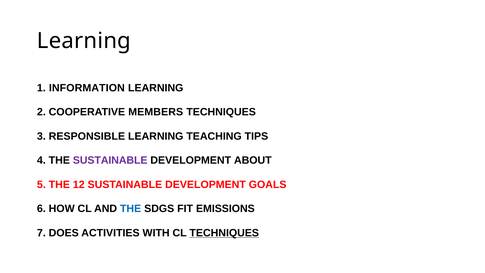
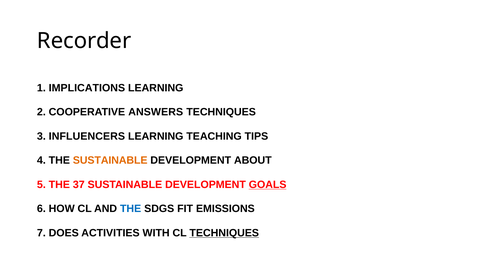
Learning at (84, 41): Learning -> Recorder
INFORMATION: INFORMATION -> IMPLICATIONS
MEMBERS: MEMBERS -> ANSWERS
RESPONSIBLE: RESPONSIBLE -> INFLUENCERS
SUSTAINABLE at (110, 160) colour: purple -> orange
12: 12 -> 37
GOALS underline: none -> present
